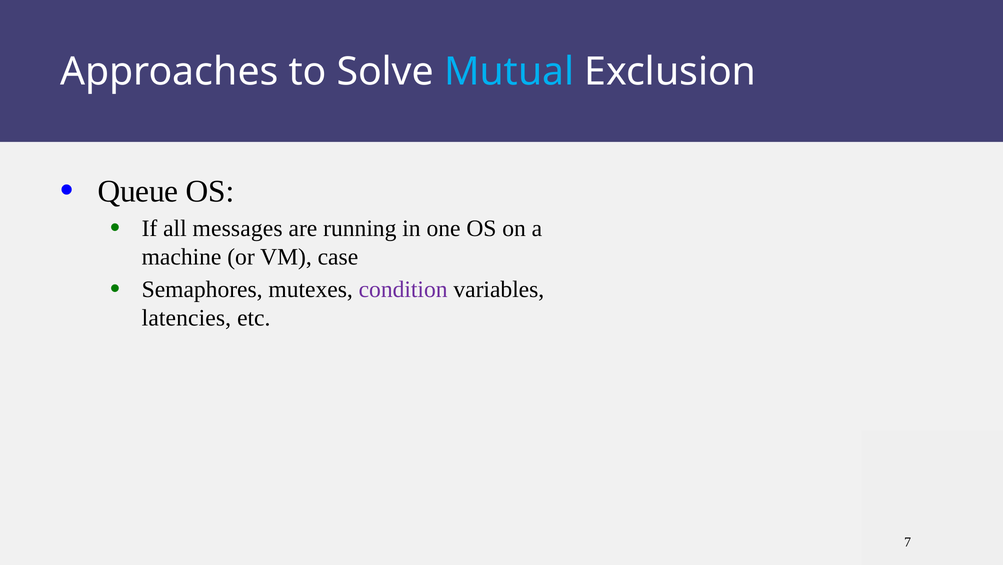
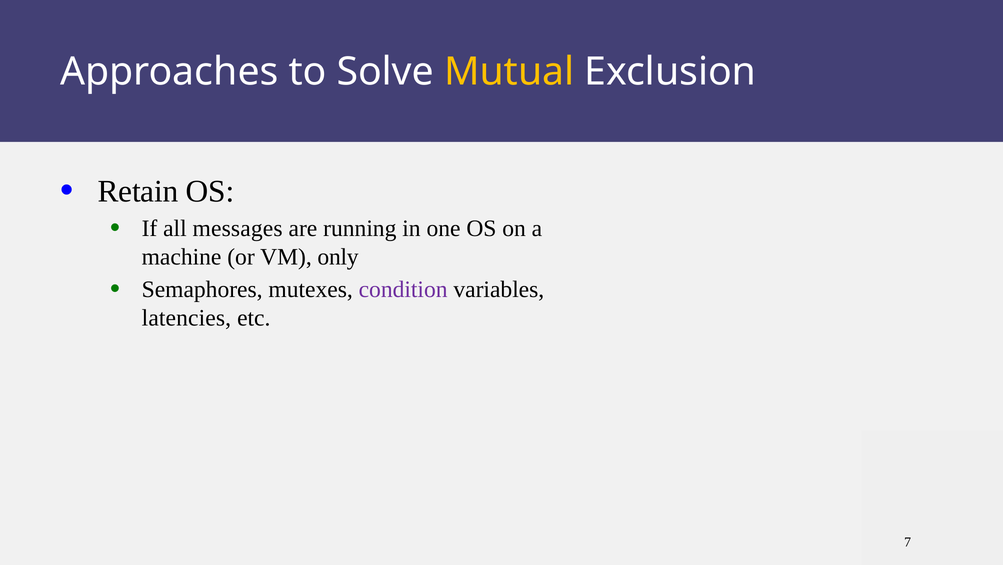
Mutual colour: light blue -> yellow
Queue: Queue -> Retain
case: case -> only
